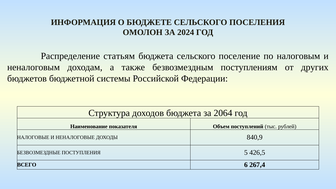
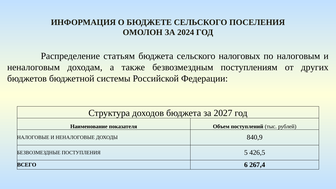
поселение: поселение -> налоговых
2064: 2064 -> 2027
